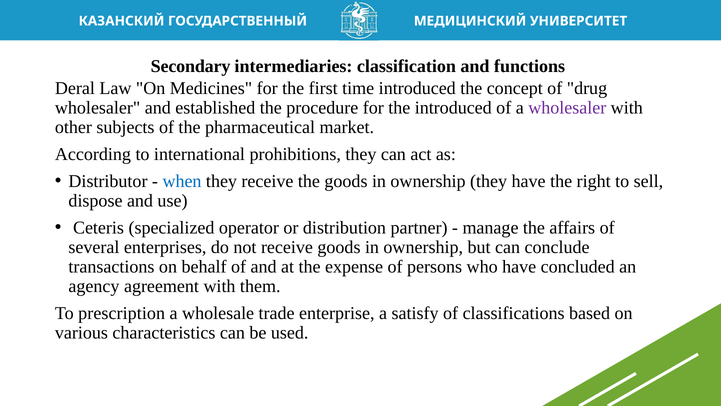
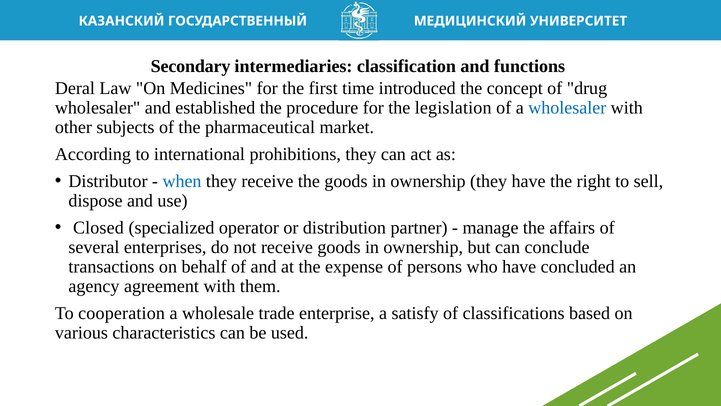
the introduced: introduced -> legislation
wholesaler at (567, 108) colour: purple -> blue
Ceteris: Ceteris -> Closed
prescription: prescription -> cooperation
